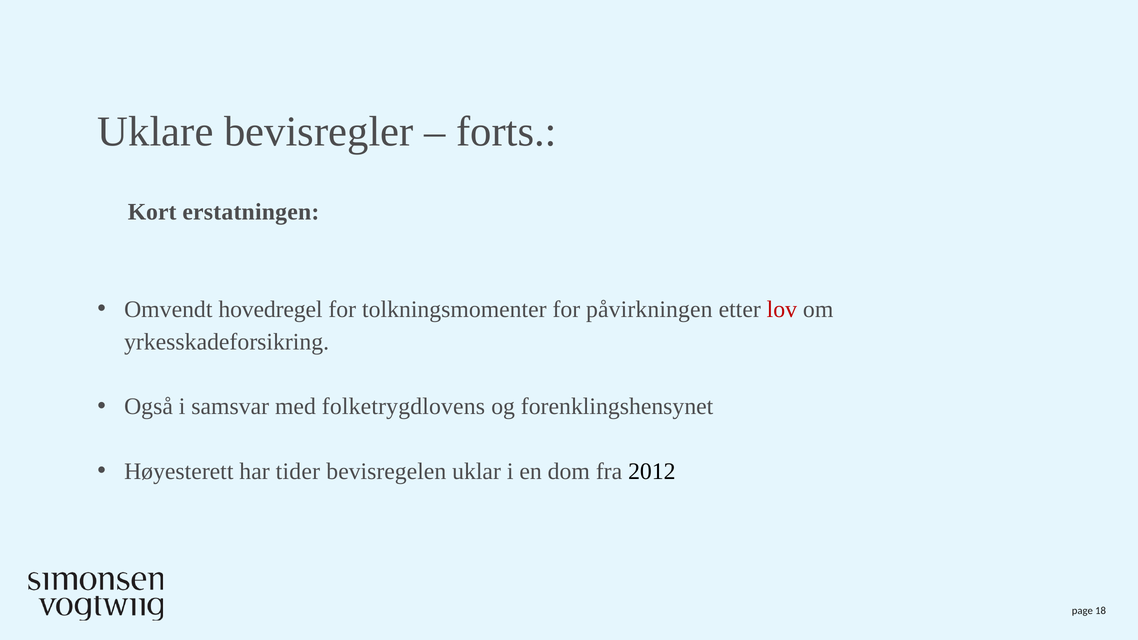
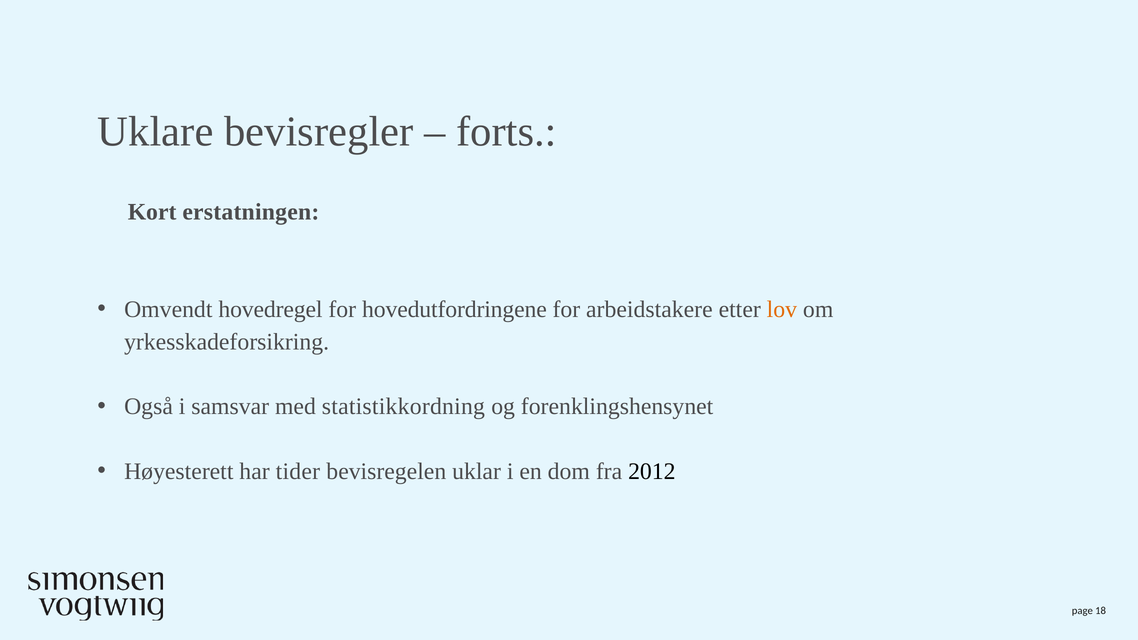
tolkningsmomenter: tolkningsmomenter -> hovedutfordringene
påvirkningen: påvirkningen -> arbeidstakere
lov colour: red -> orange
folketrygdlovens: folketrygdlovens -> statistikkordning
